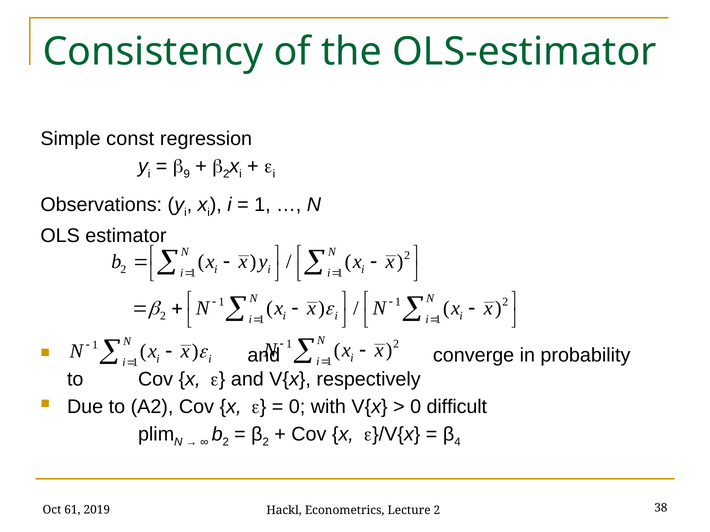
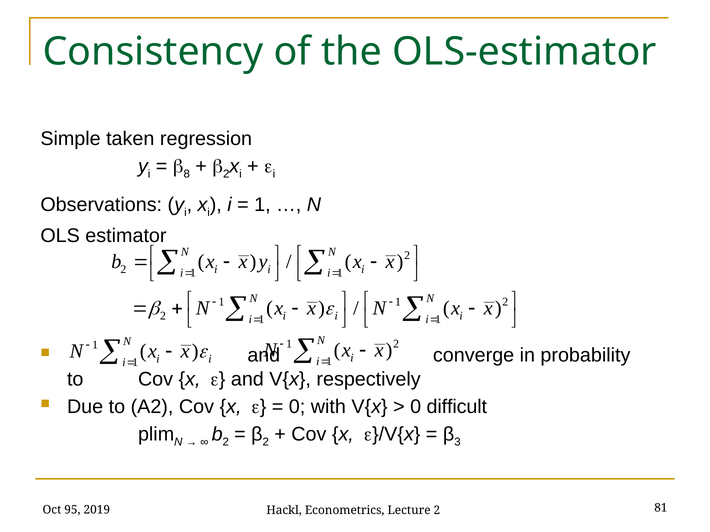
const: const -> taken
9: 9 -> 8
4: 4 -> 3
61: 61 -> 95
38: 38 -> 81
